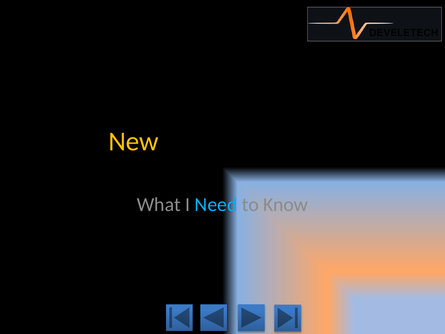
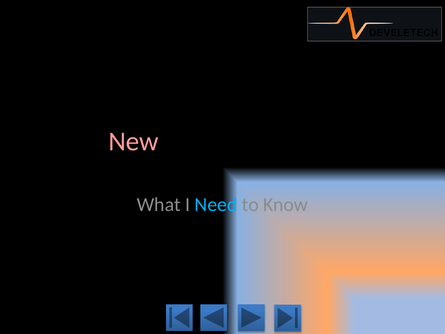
New colour: yellow -> pink
